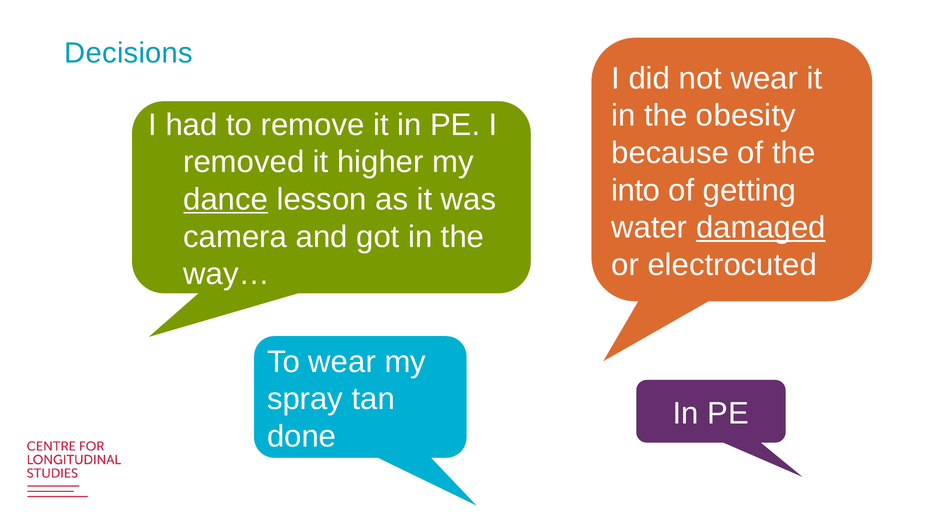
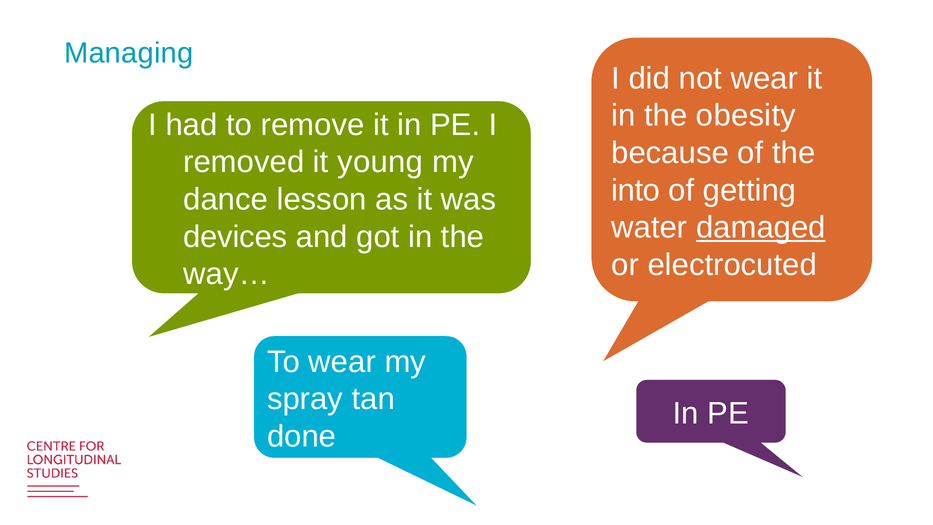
Decisions: Decisions -> Managing
higher: higher -> young
dance underline: present -> none
camera: camera -> devices
